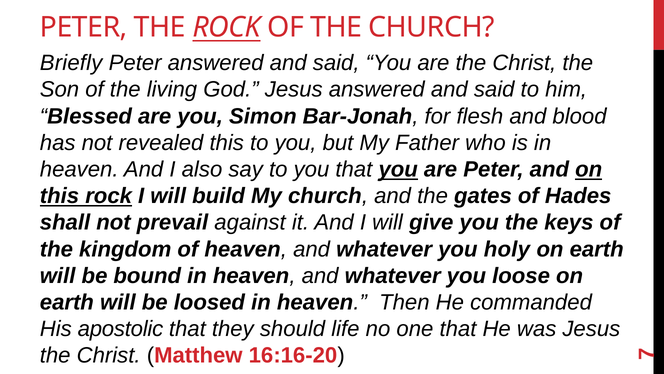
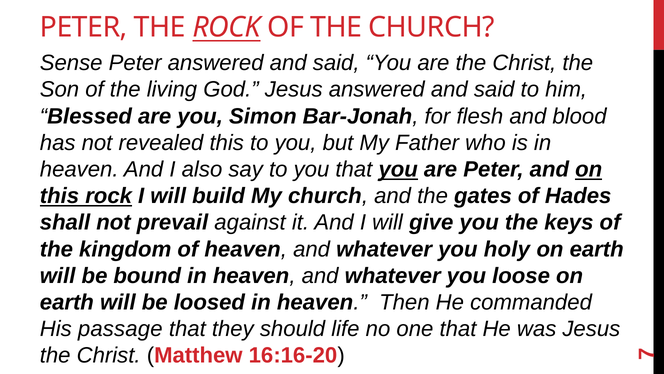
Briefly: Briefly -> Sense
apostolic: apostolic -> passage
